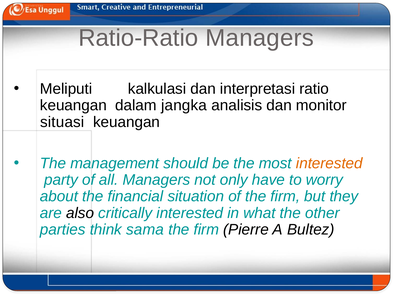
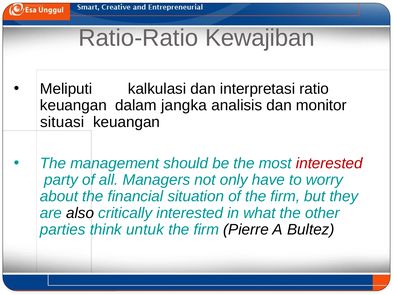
Ratio-Ratio Managers: Managers -> Kewajiban
interested at (329, 163) colour: orange -> red
sama: sama -> untuk
